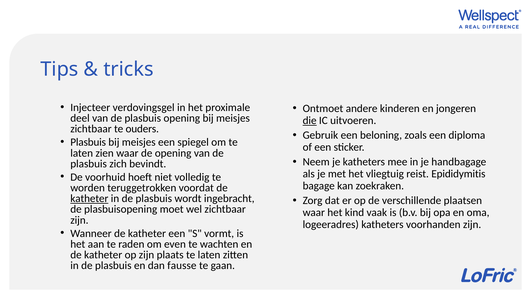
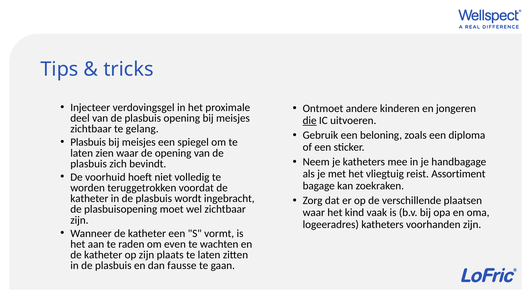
ouders: ouders -> gelang
Epididymitis: Epididymitis -> Assortiment
katheter at (89, 198) underline: present -> none
